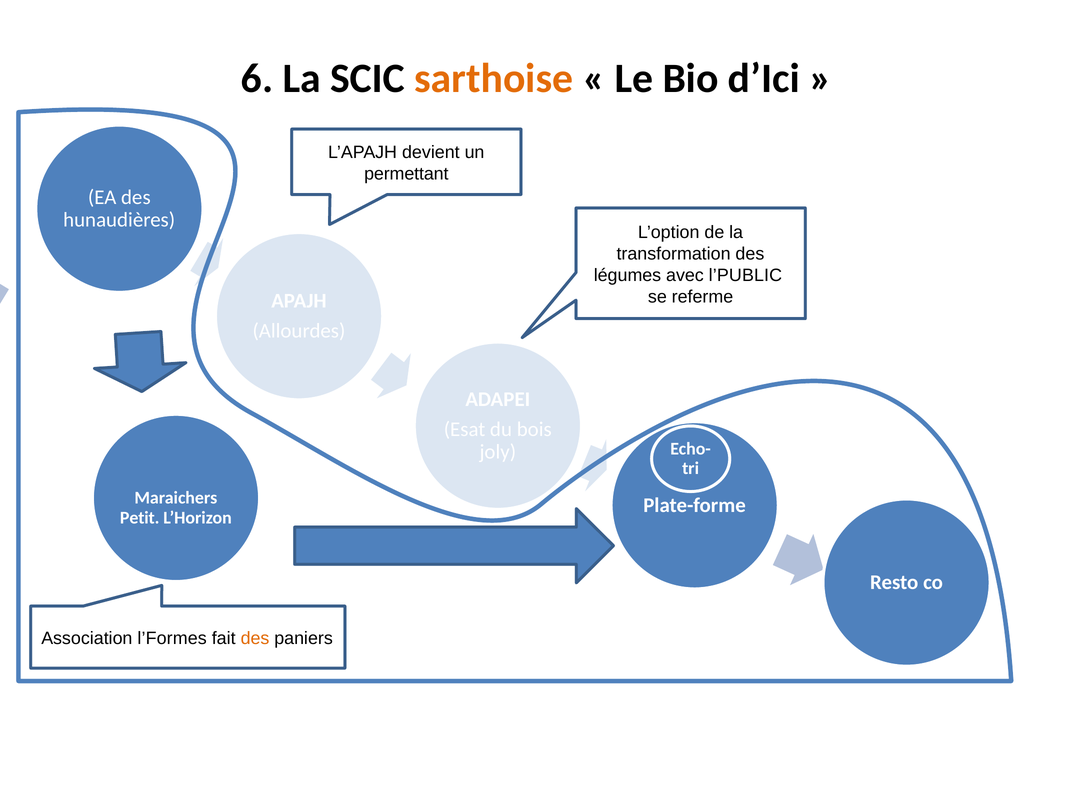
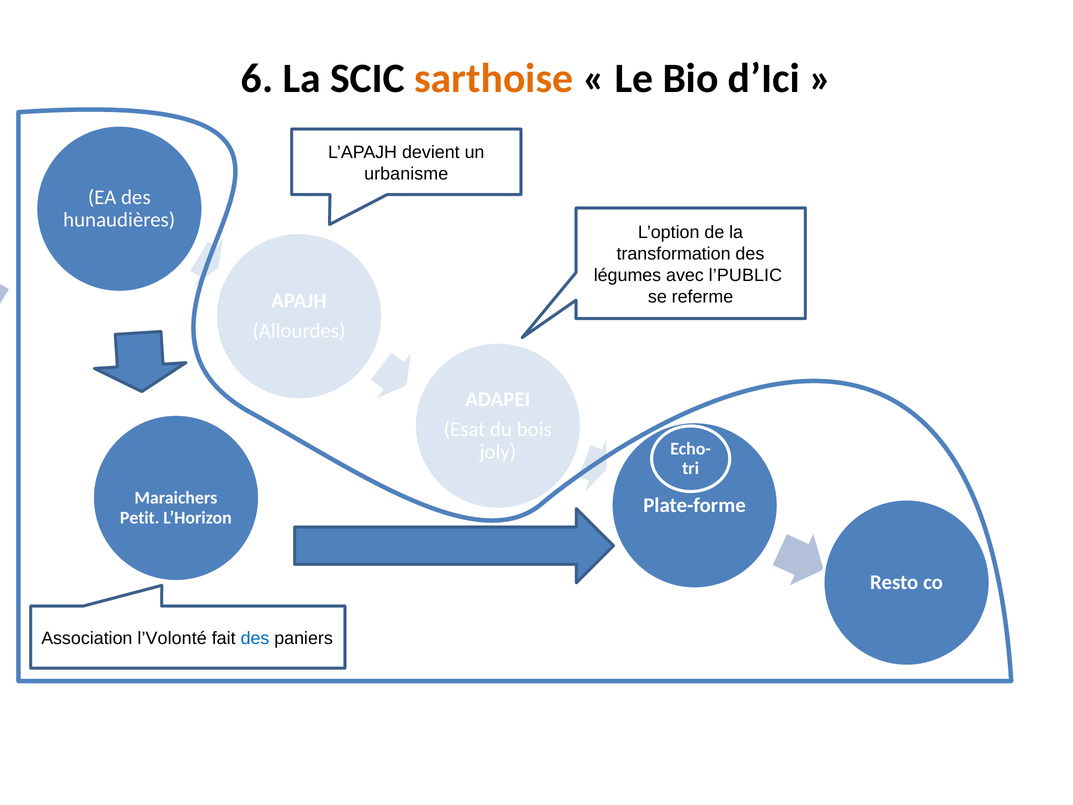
permettant: permettant -> urbanisme
l’Formes: l’Formes -> l’Volonté
des at (255, 638) colour: orange -> blue
